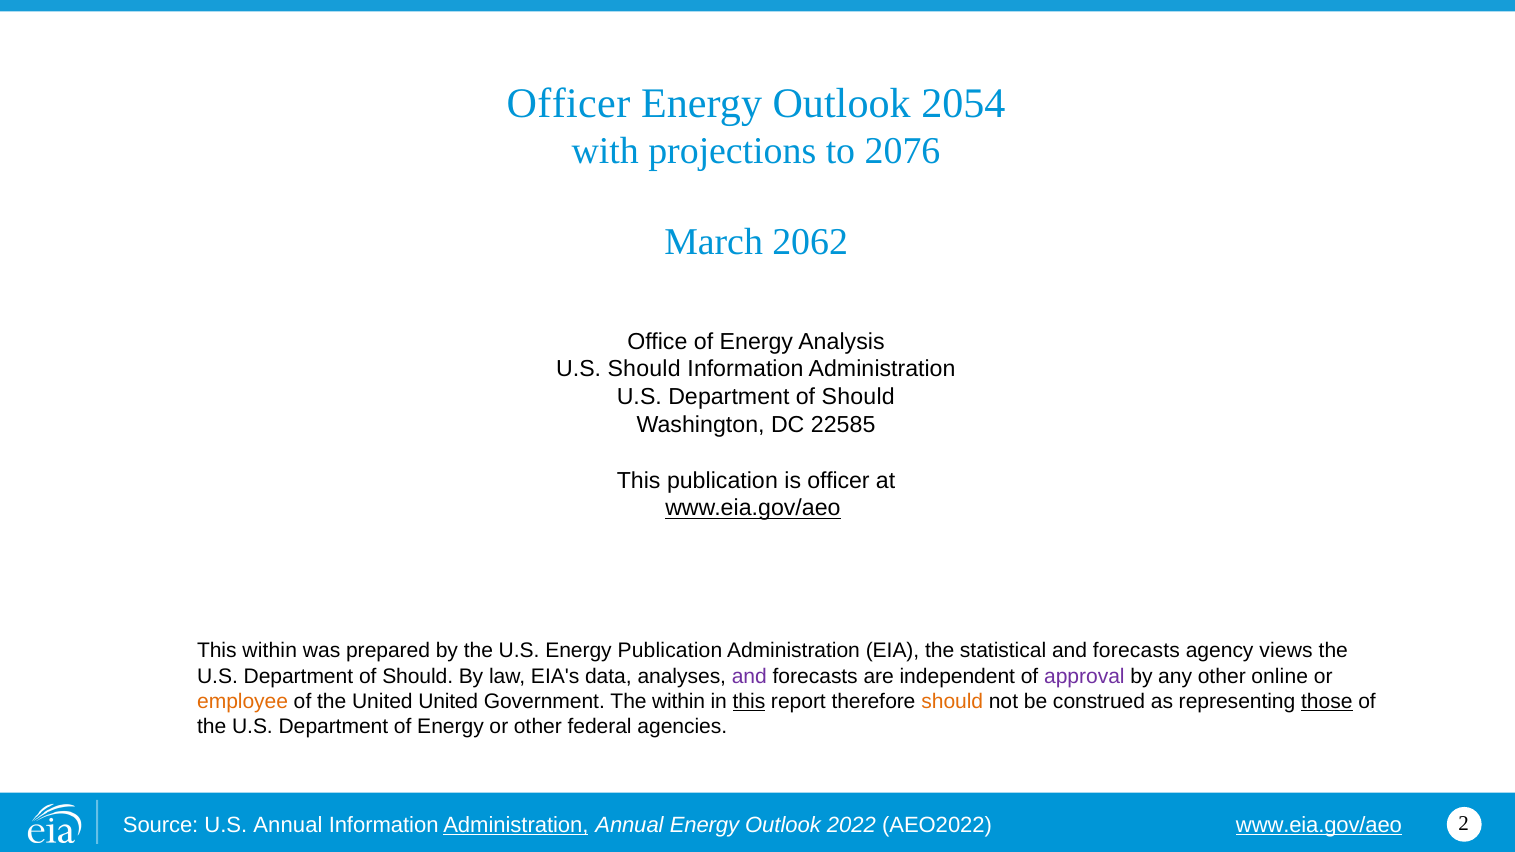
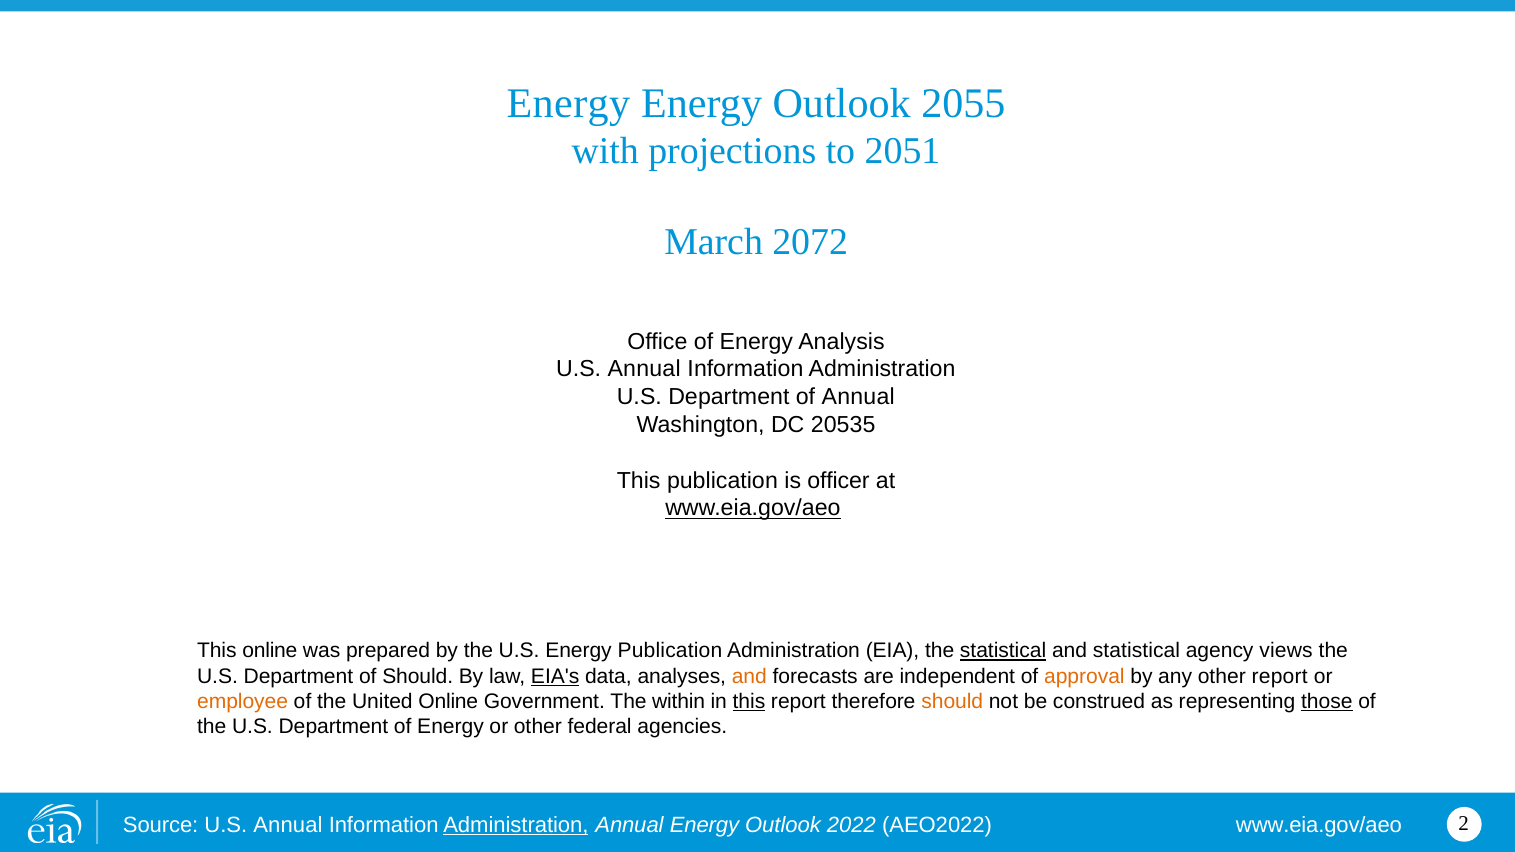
Officer at (568, 103): Officer -> Energy
2054: 2054 -> 2055
2076: 2076 -> 2051
2062: 2062 -> 2072
Should at (644, 369): Should -> Annual
Should at (858, 397): Should -> Annual
22585: 22585 -> 20535
This within: within -> online
statistical at (1003, 651) underline: none -> present
forecasts at (1136, 651): forecasts -> statistical
EIA's underline: none -> present
and at (749, 676) colour: purple -> orange
approval colour: purple -> orange
other online: online -> report
United United: United -> Online
www.eia.gov/aeo at (1319, 825) underline: present -> none
